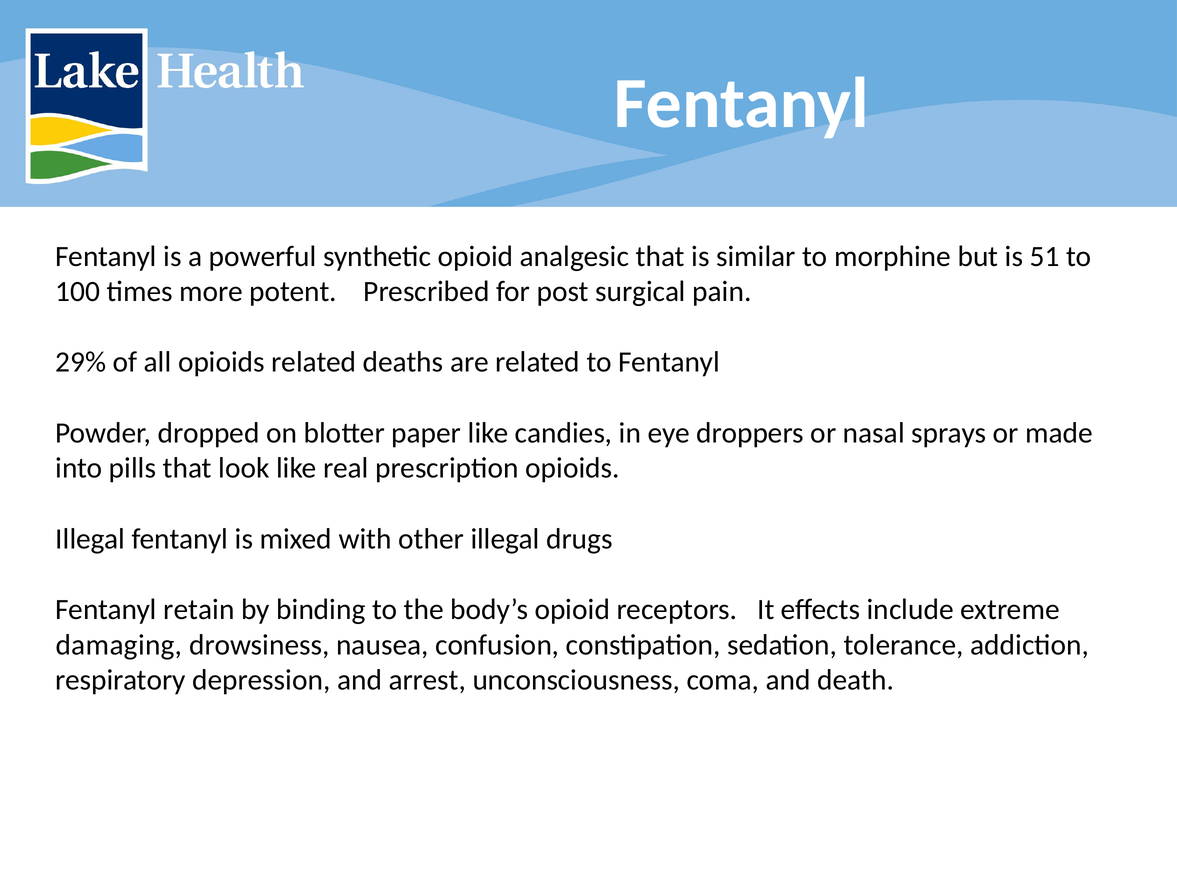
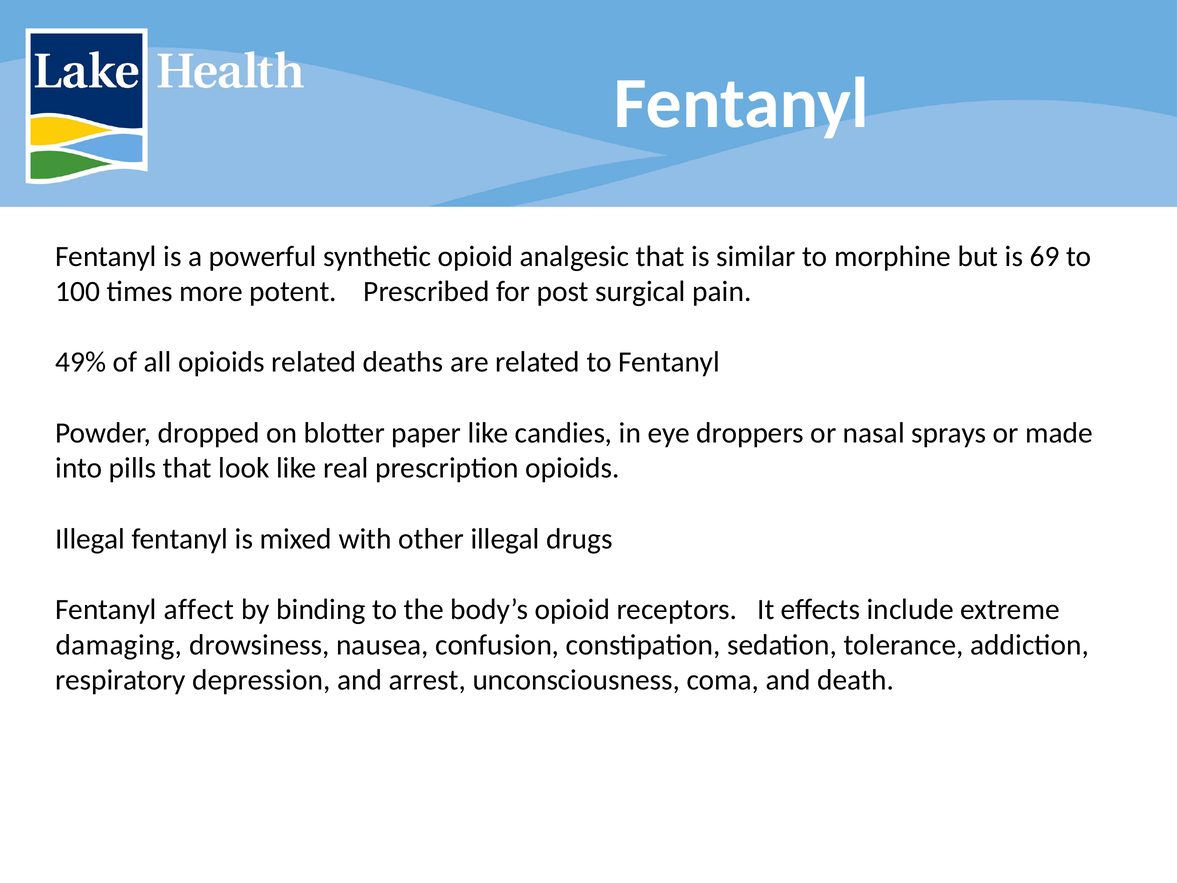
51: 51 -> 69
29%: 29% -> 49%
retain: retain -> affect
